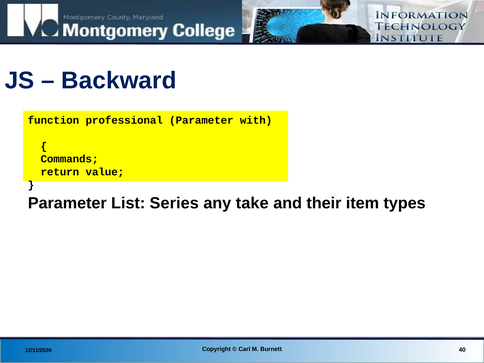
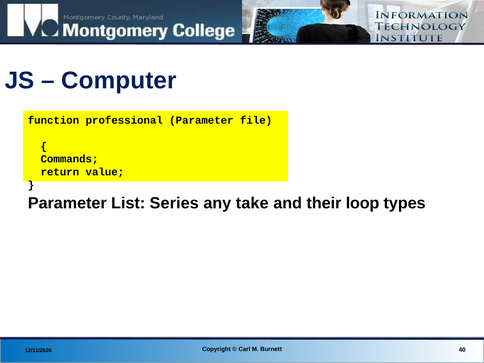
Backward: Backward -> Computer
with: with -> file
item: item -> loop
